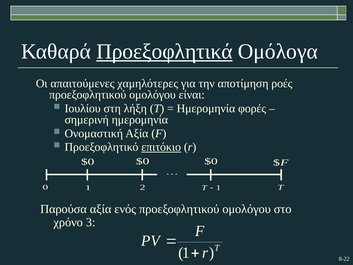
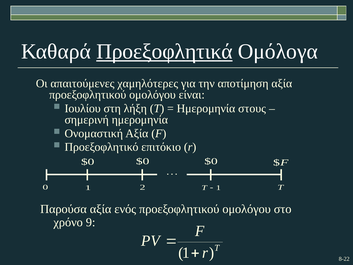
αποτίμηση ροές: ροές -> αξία
φορές: φορές -> στους
επιτόκιο underline: present -> none
3: 3 -> 9
